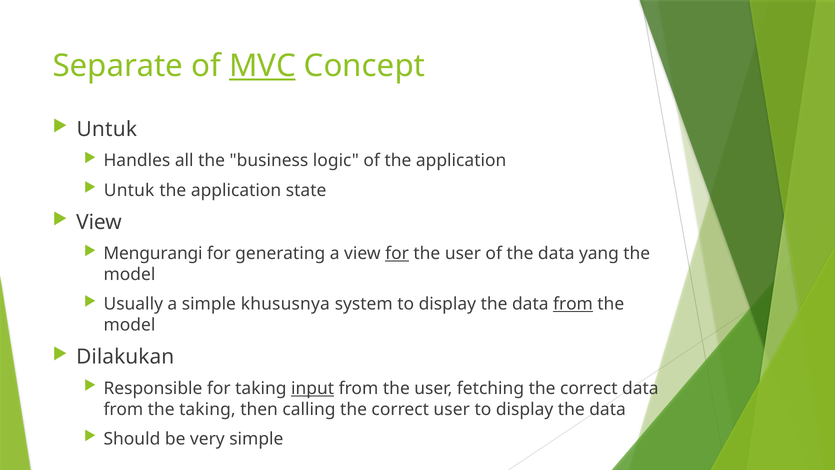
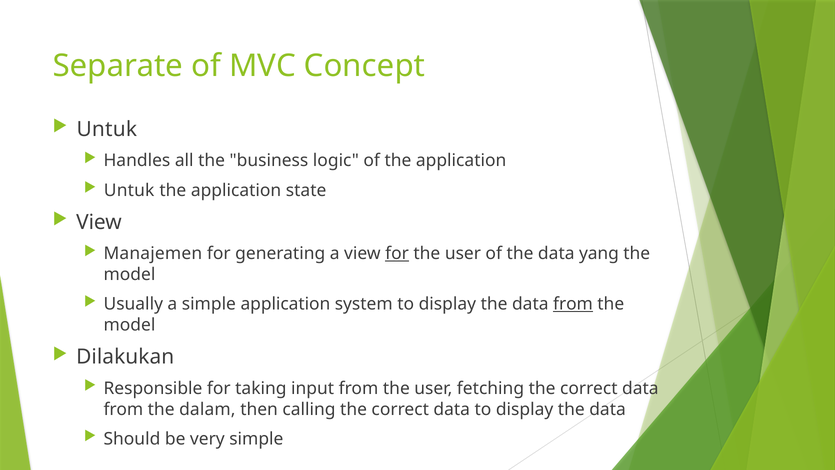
MVC underline: present -> none
Mengurangi: Mengurangi -> Manajemen
simple khususnya: khususnya -> application
input underline: present -> none
the taking: taking -> dalam
calling the correct user: user -> data
